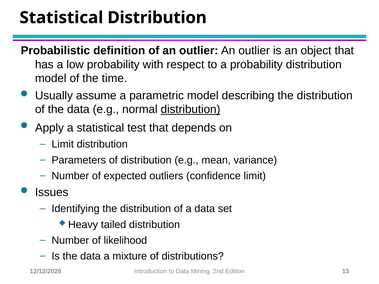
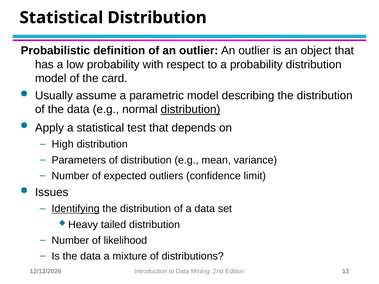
time: time -> card
Limit at (63, 144): Limit -> High
Identifying underline: none -> present
